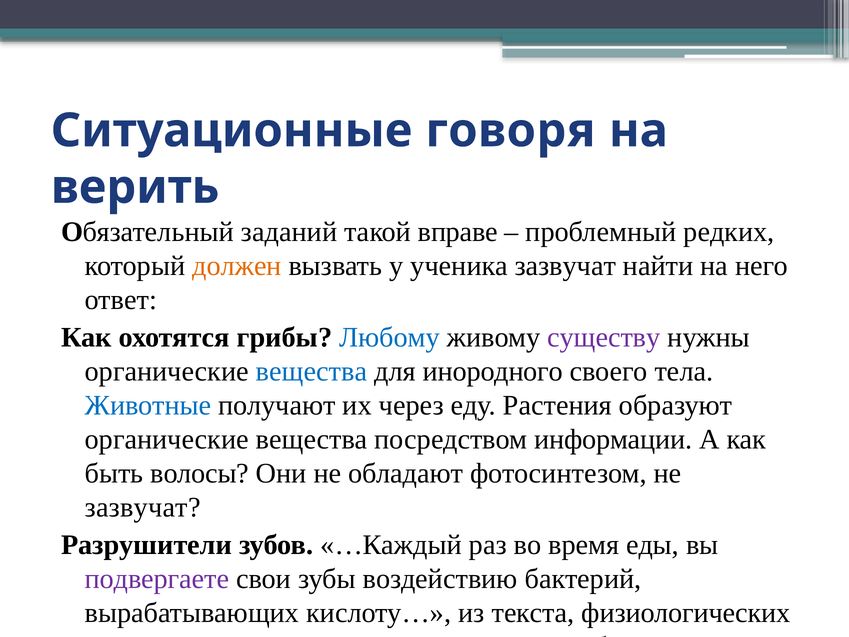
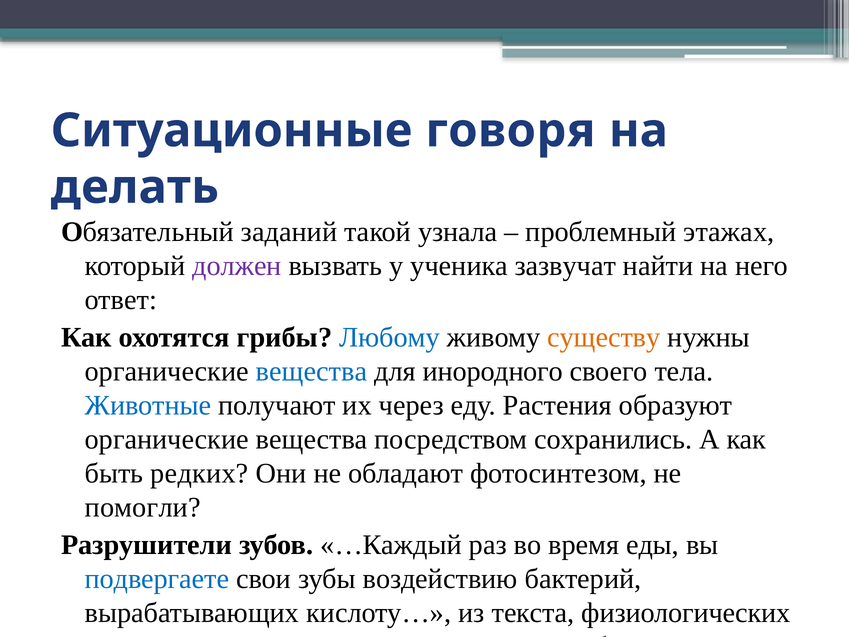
верить: верить -> делать
вправе: вправе -> узнала
редких: редких -> этажах
должен colour: orange -> purple
существу colour: purple -> orange
информации: информации -> сохранились
волосы: волосы -> редких
зазвучат at (143, 507): зазвучат -> помогли
подвергаете colour: purple -> blue
